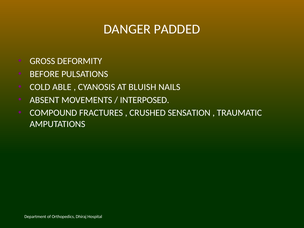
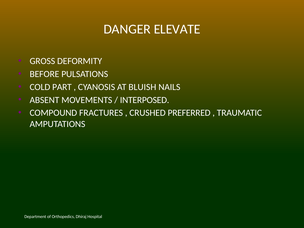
PADDED: PADDED -> ELEVATE
ABLE: ABLE -> PART
SENSATION: SENSATION -> PREFERRED
